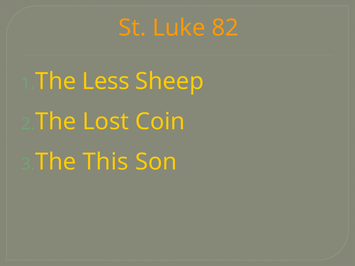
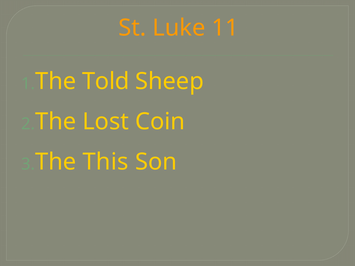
82: 82 -> 11
Less: Less -> Told
